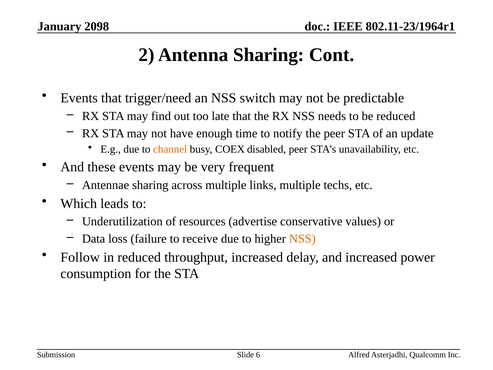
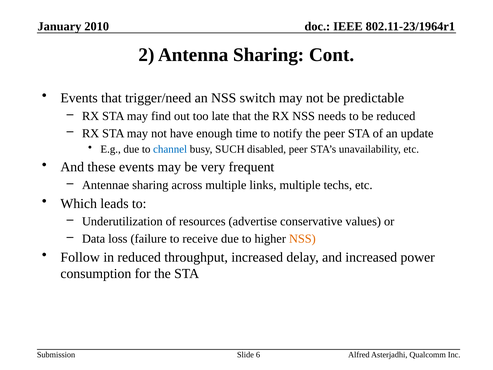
2098: 2098 -> 2010
channel colour: orange -> blue
COEX: COEX -> SUCH
